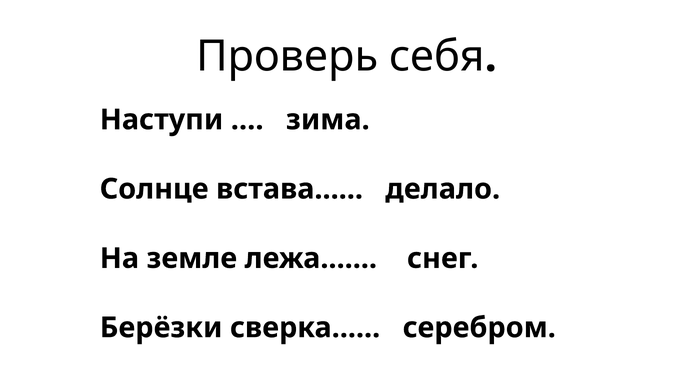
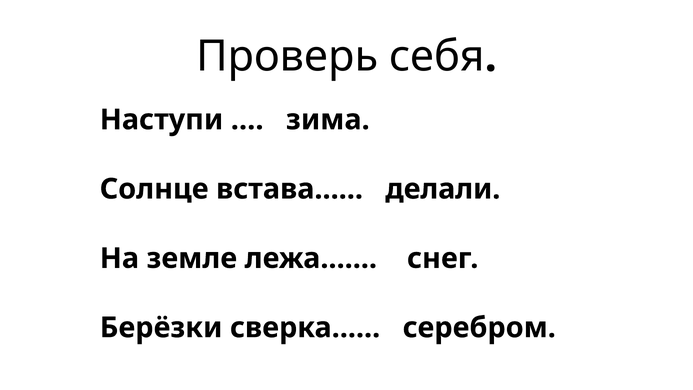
делало: делало -> делали
